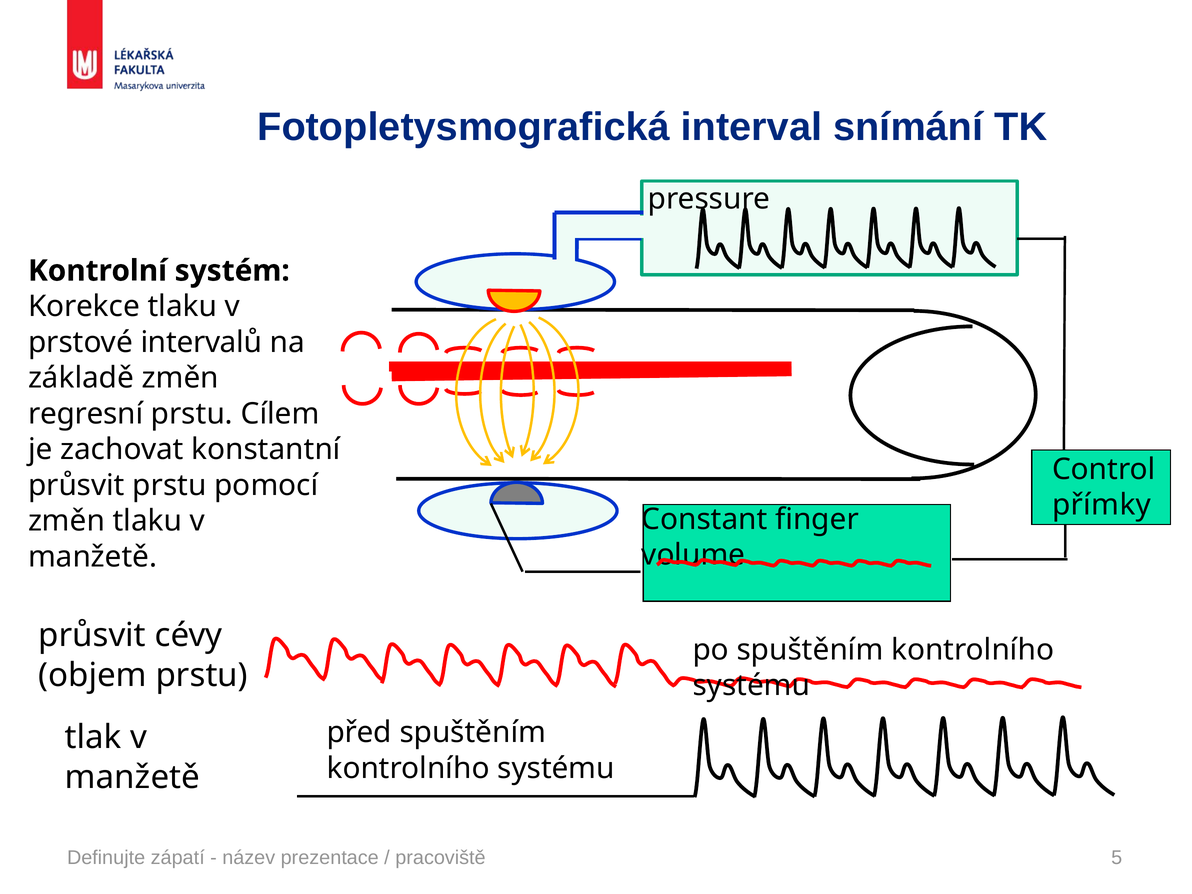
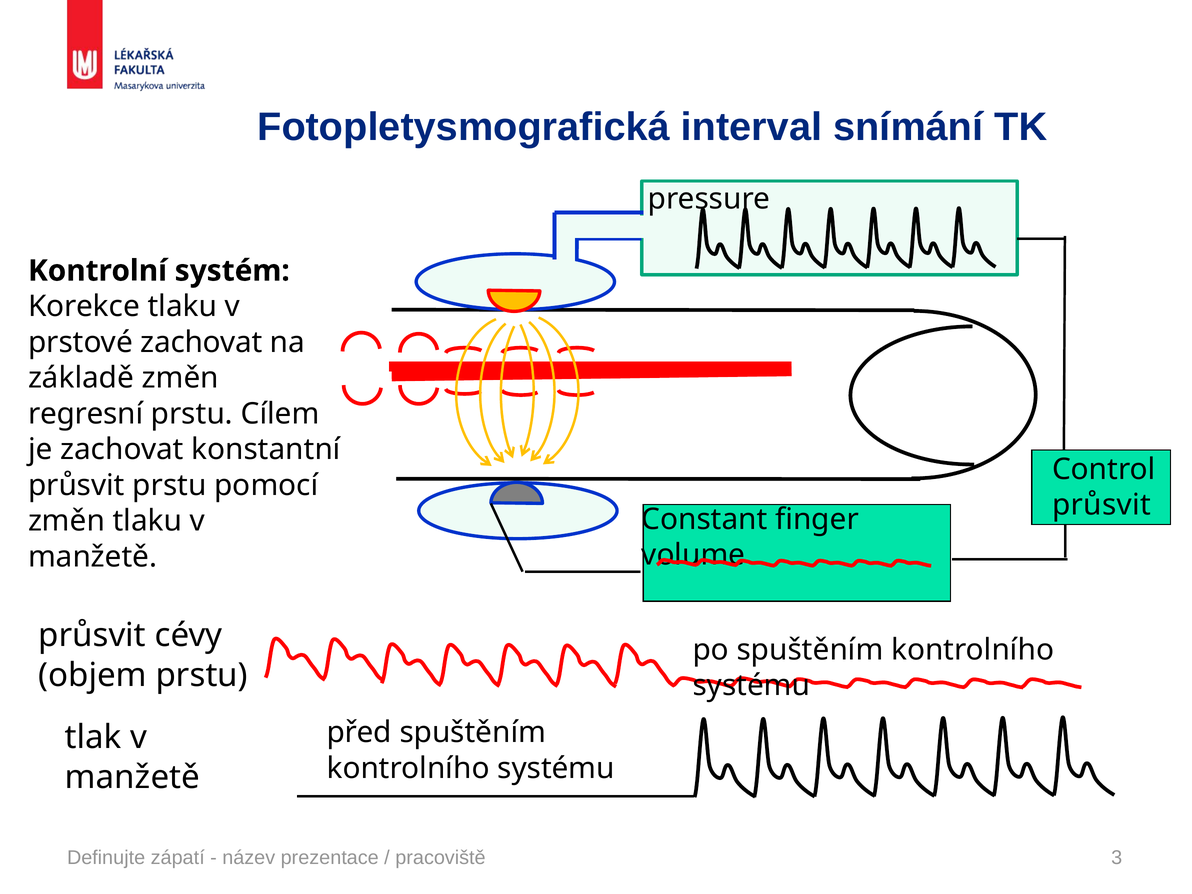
prstové intervalů: intervalů -> zachovat
přímky at (1102, 505): přímky -> průsvit
5: 5 -> 3
